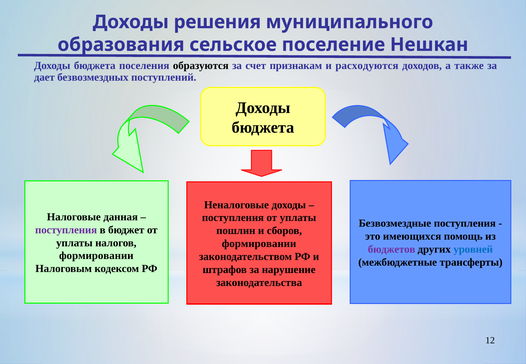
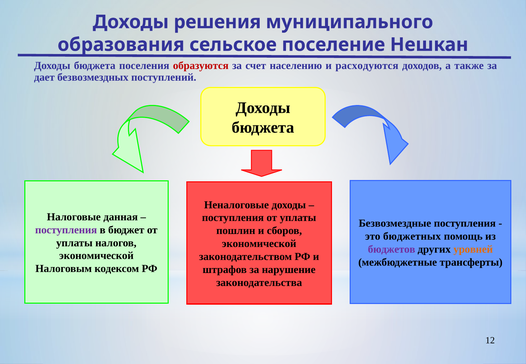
образуются colour: black -> red
признакам: признакам -> населению
имеющихся: имеющихся -> бюджетных
формировании at (259, 244): формировании -> экономической
уровней colour: blue -> orange
формировании at (96, 256): формировании -> экономической
